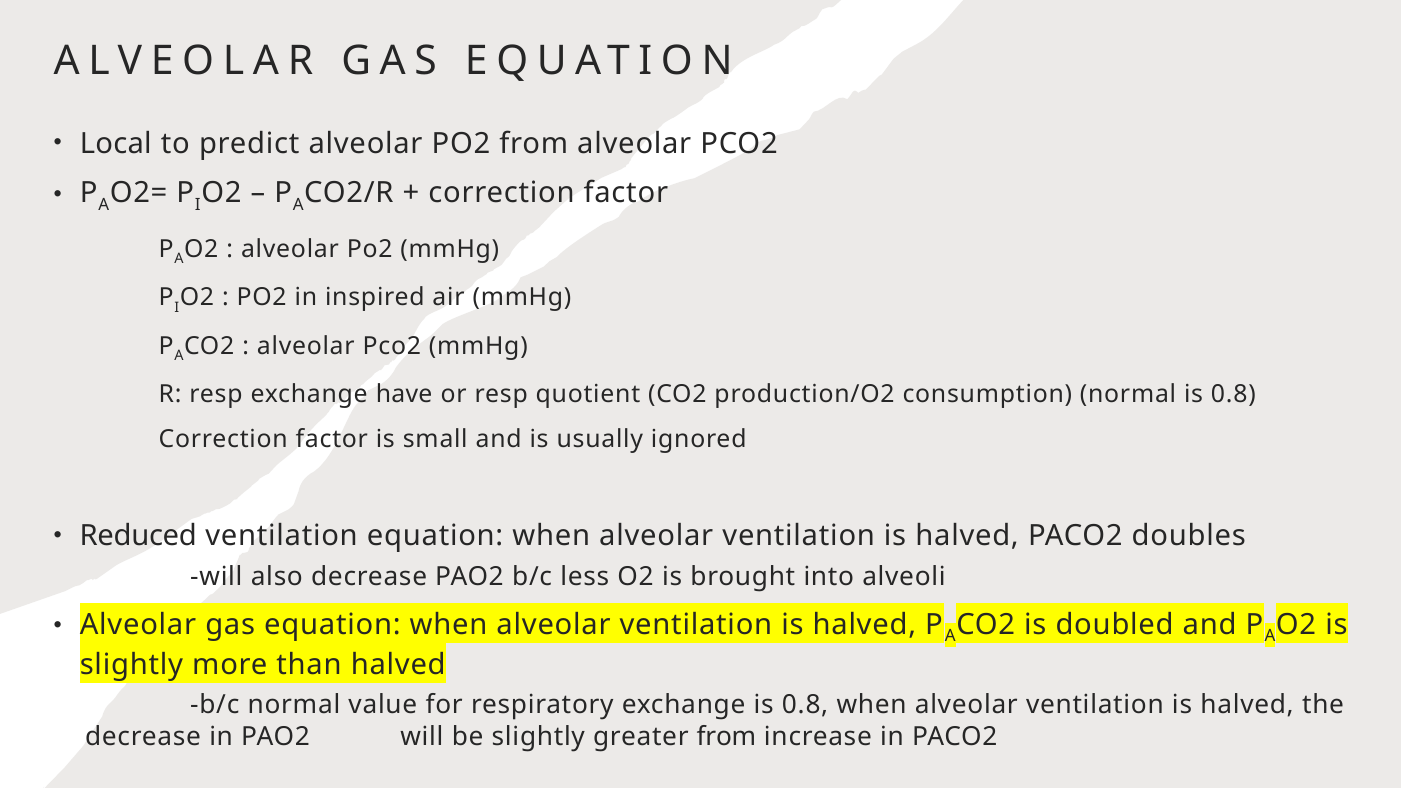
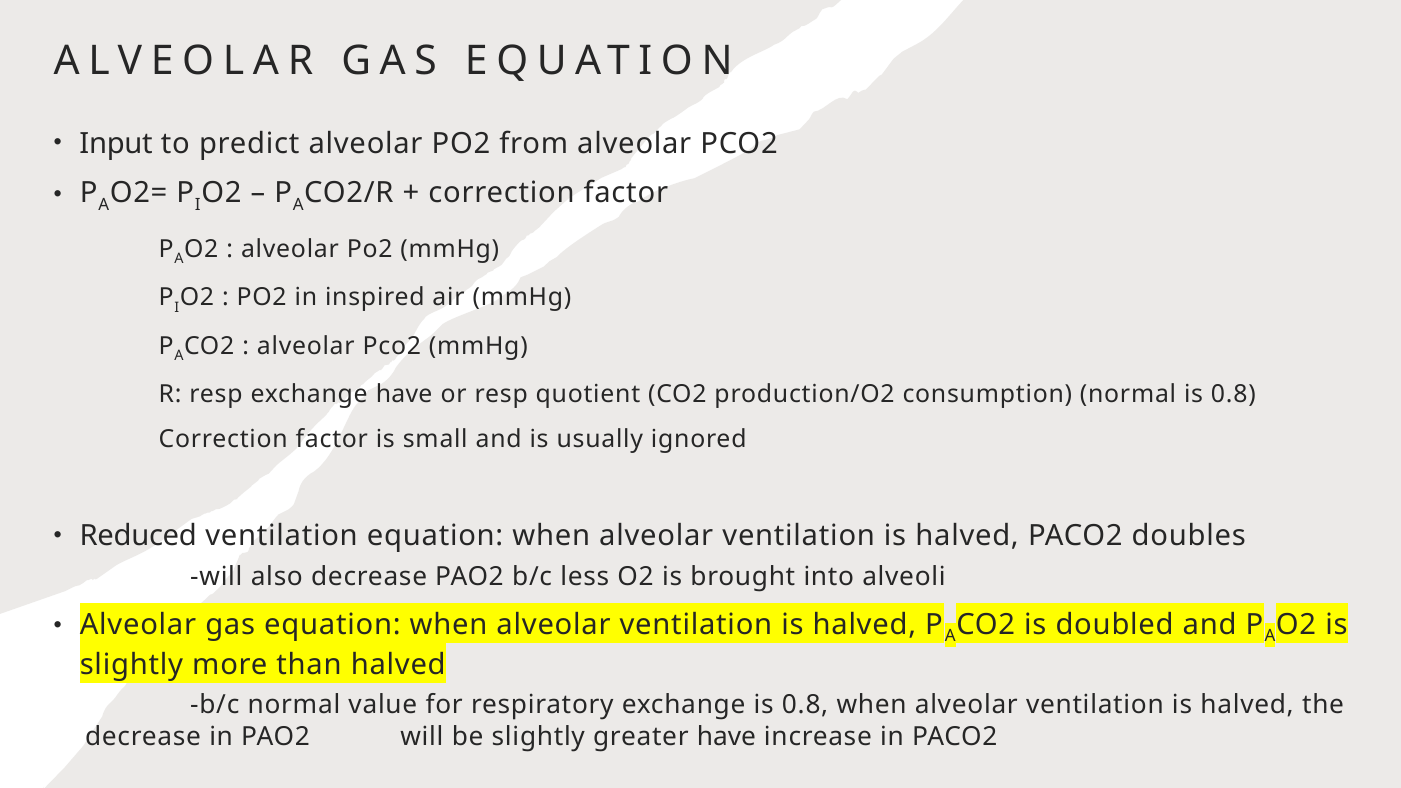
Local: Local -> Input
greater from: from -> have
